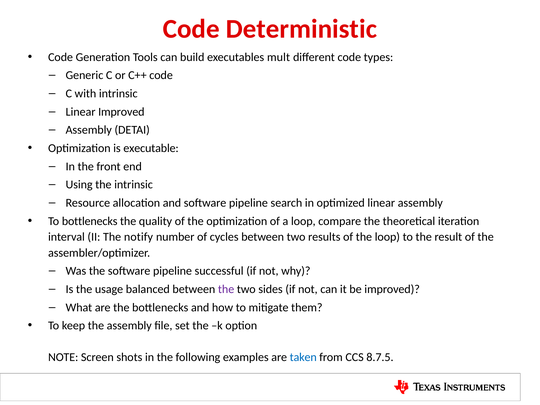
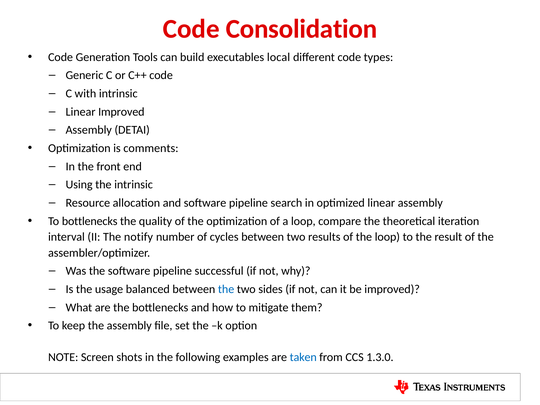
Deterministic: Deterministic -> Consolidation
mult: mult -> local
executable: executable -> comments
the at (226, 289) colour: purple -> blue
8.7.5: 8.7.5 -> 1.3.0
